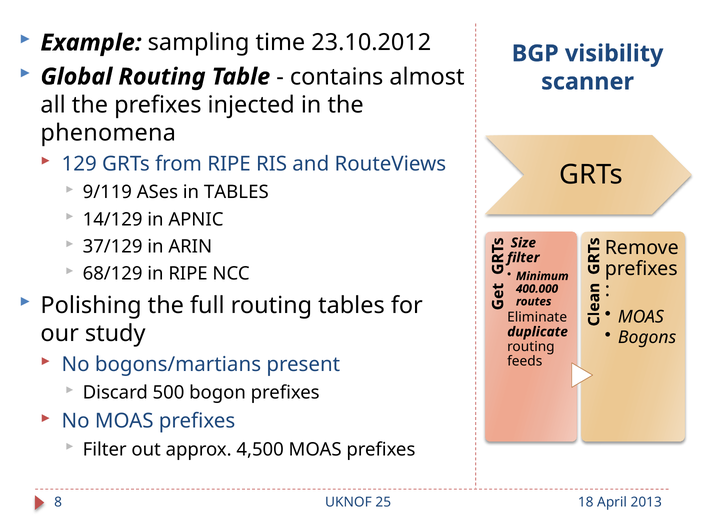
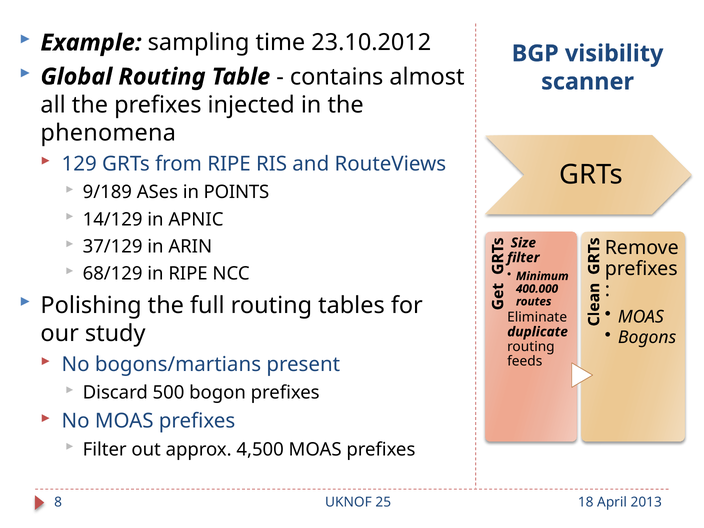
9/119: 9/119 -> 9/189
in TABLES: TABLES -> POINTS
